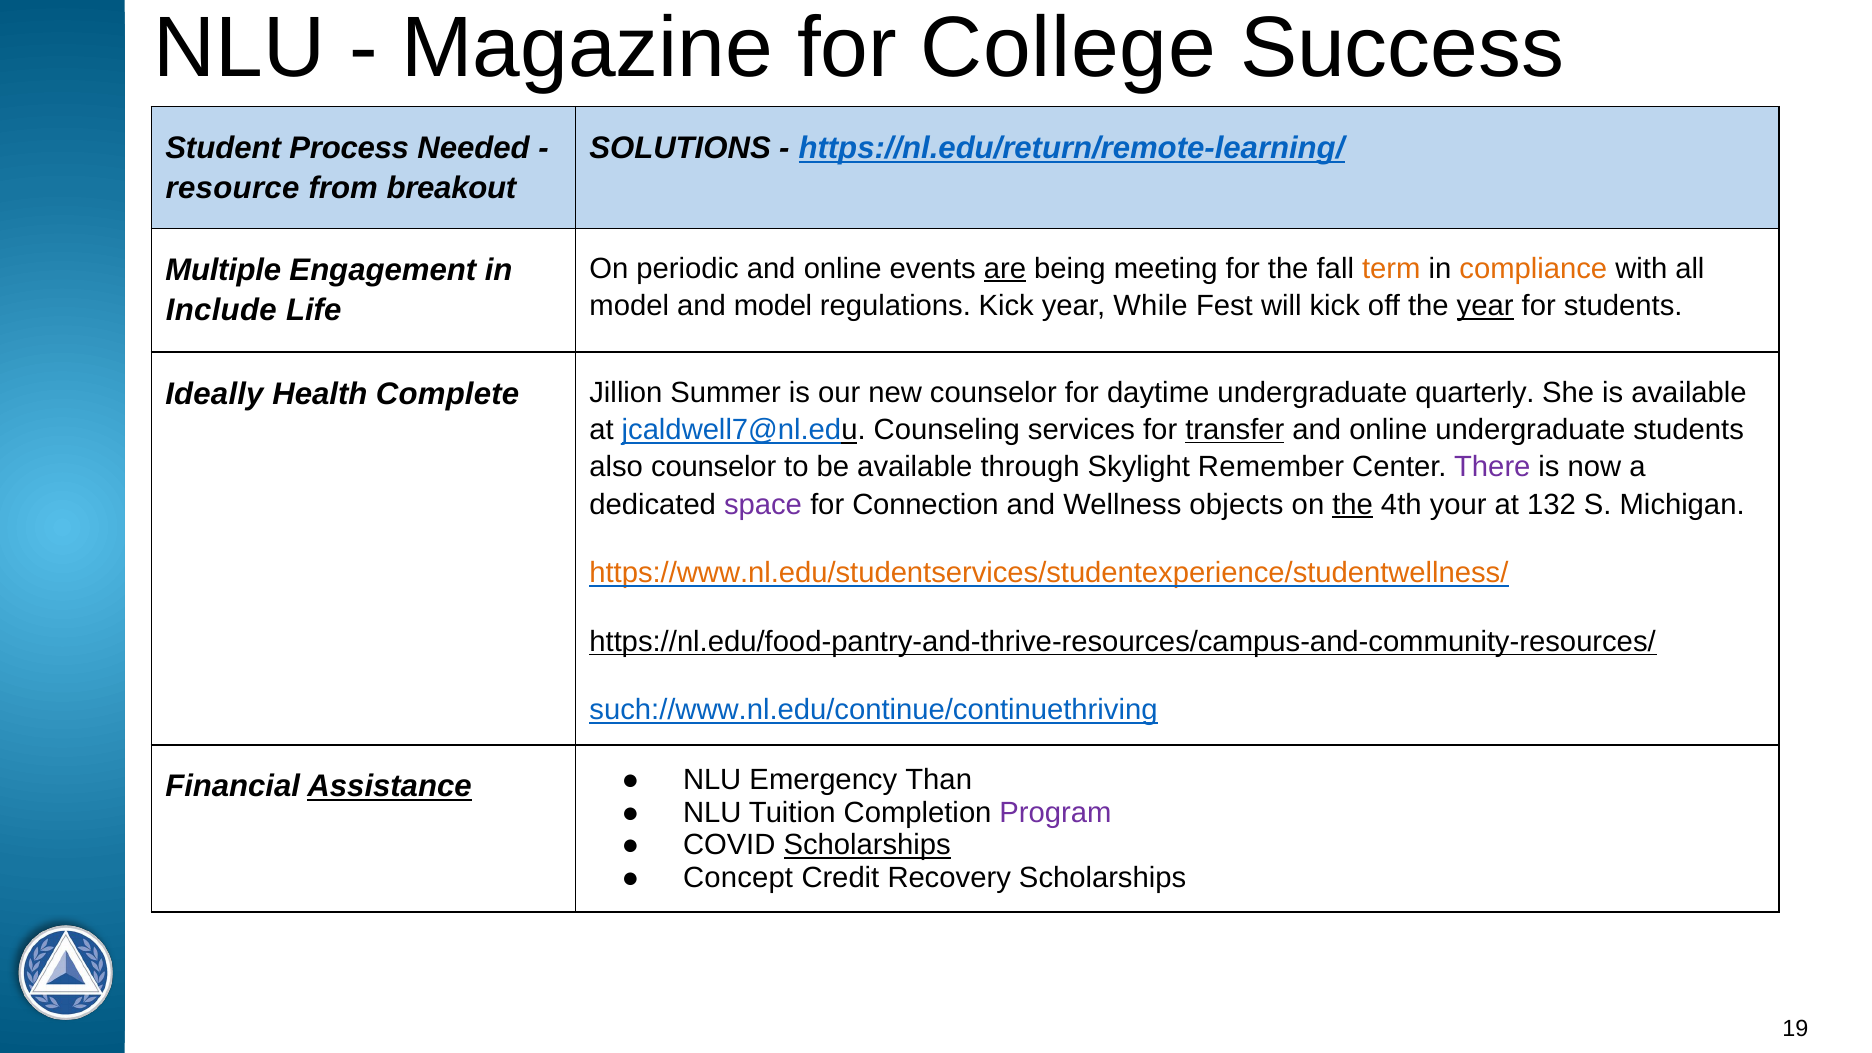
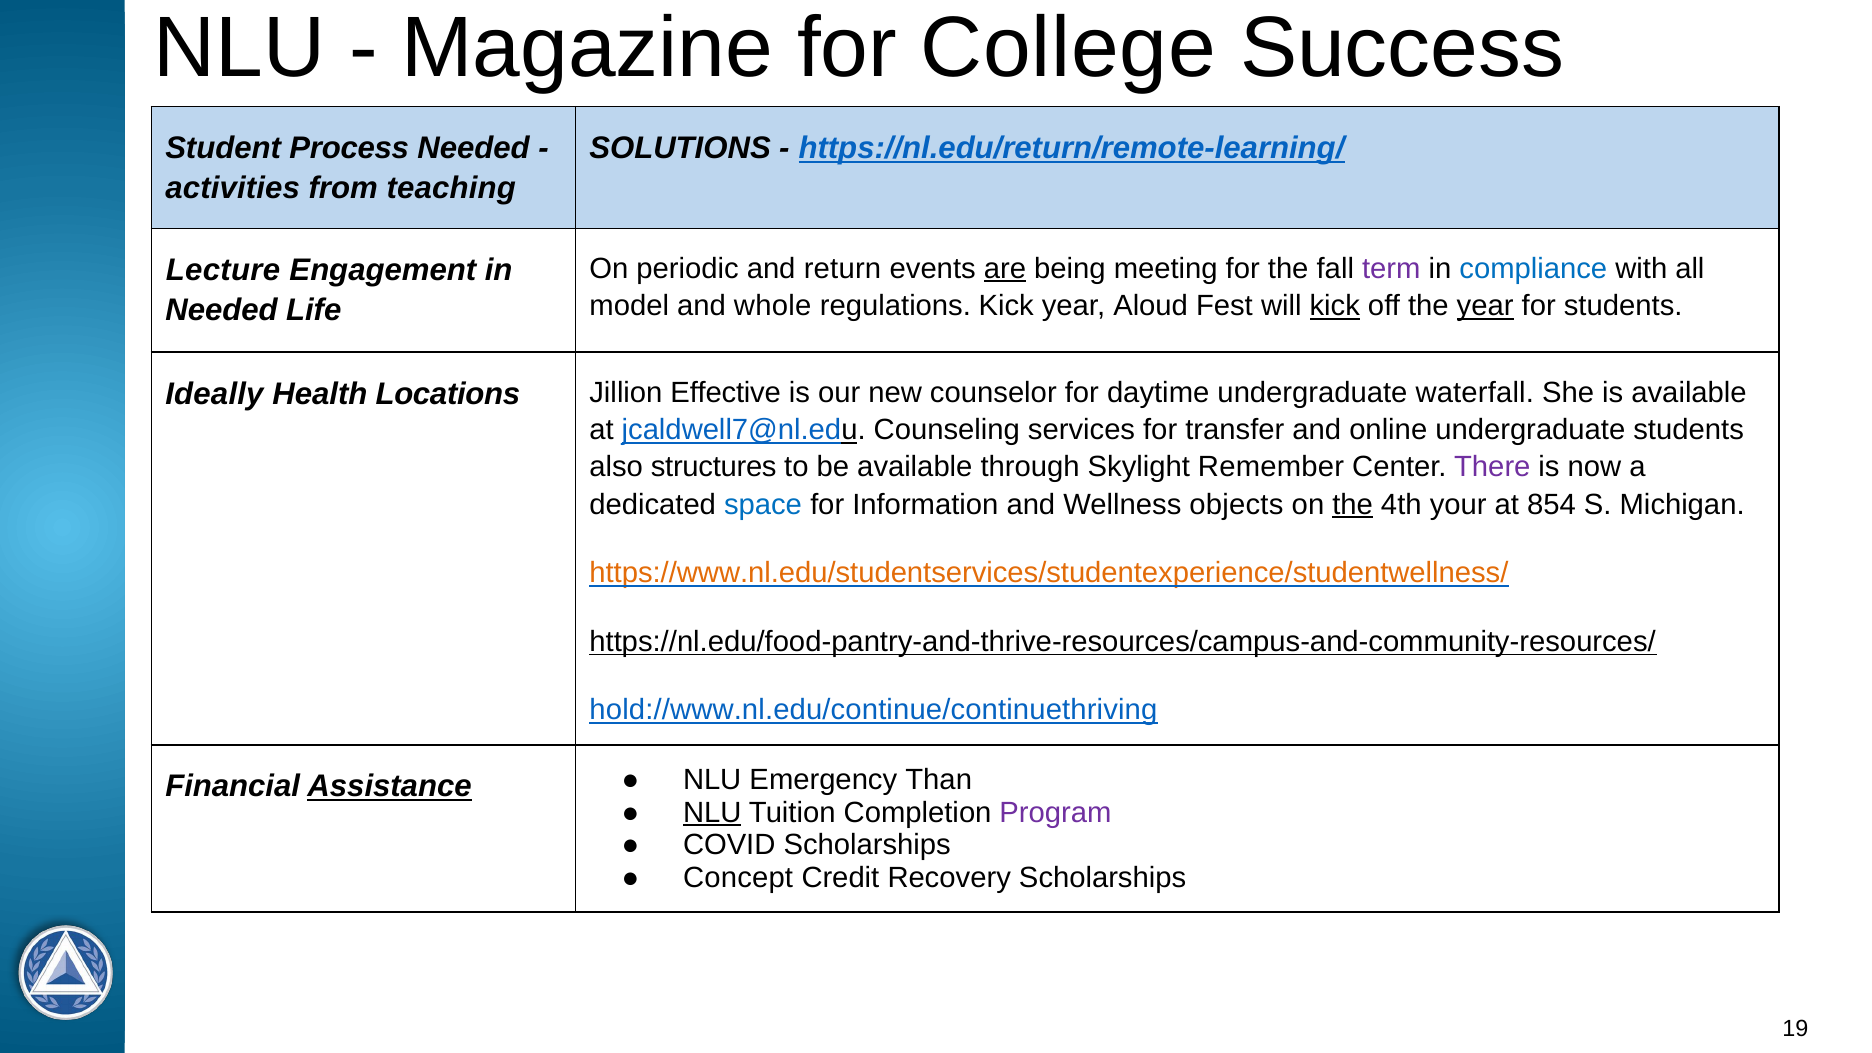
resource: resource -> activities
breakout: breakout -> teaching
online at (843, 269): online -> return
term colour: orange -> purple
compliance colour: orange -> blue
Multiple: Multiple -> Lecture
and model: model -> whole
While: While -> Aloud
kick at (1335, 306) underline: none -> present
Include at (221, 310): Include -> Needed
Complete: Complete -> Locations
Summer: Summer -> Effective
quarterly: quarterly -> waterfall
transfer underline: present -> none
also counselor: counselor -> structures
space colour: purple -> blue
Connection: Connection -> Information
132: 132 -> 854
such://www.nl.edu/continue/continuethriving: such://www.nl.edu/continue/continuethriving -> hold://www.nl.edu/continue/continuethriving
NLU at (712, 813) underline: none -> present
Scholarships at (867, 845) underline: present -> none
